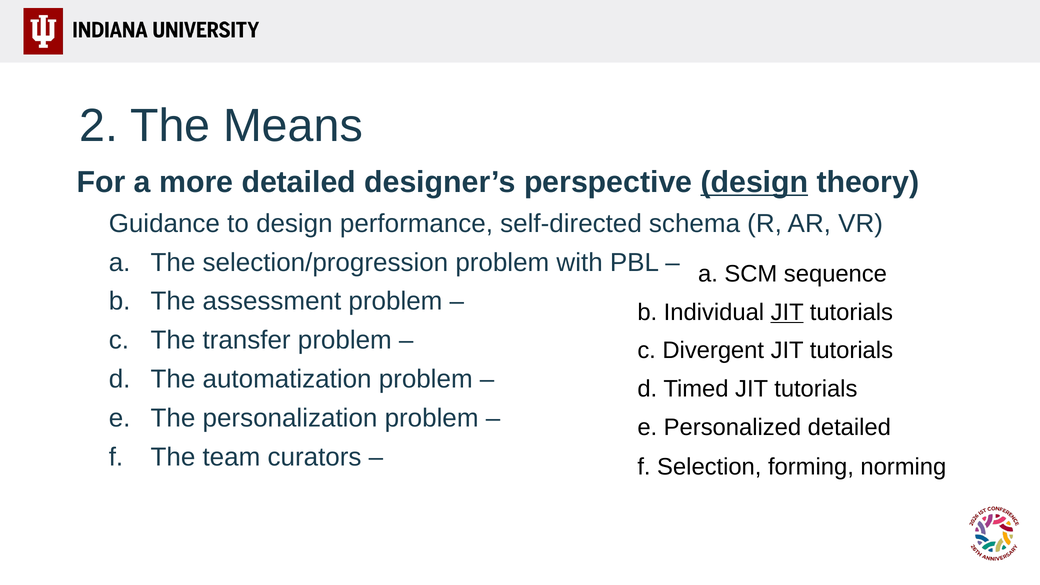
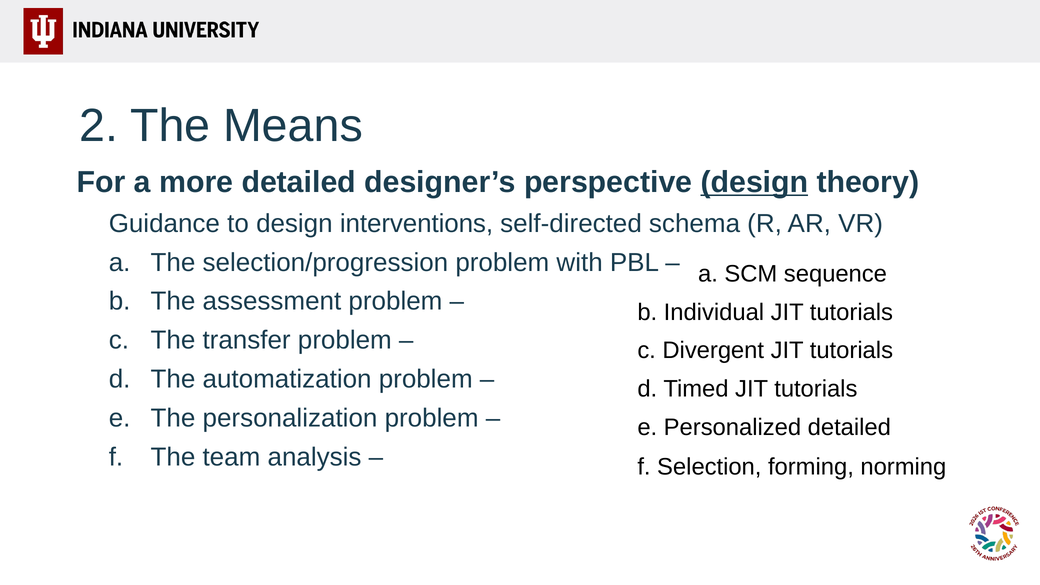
performance: performance -> interventions
JIT at (787, 312) underline: present -> none
curators: curators -> analysis
